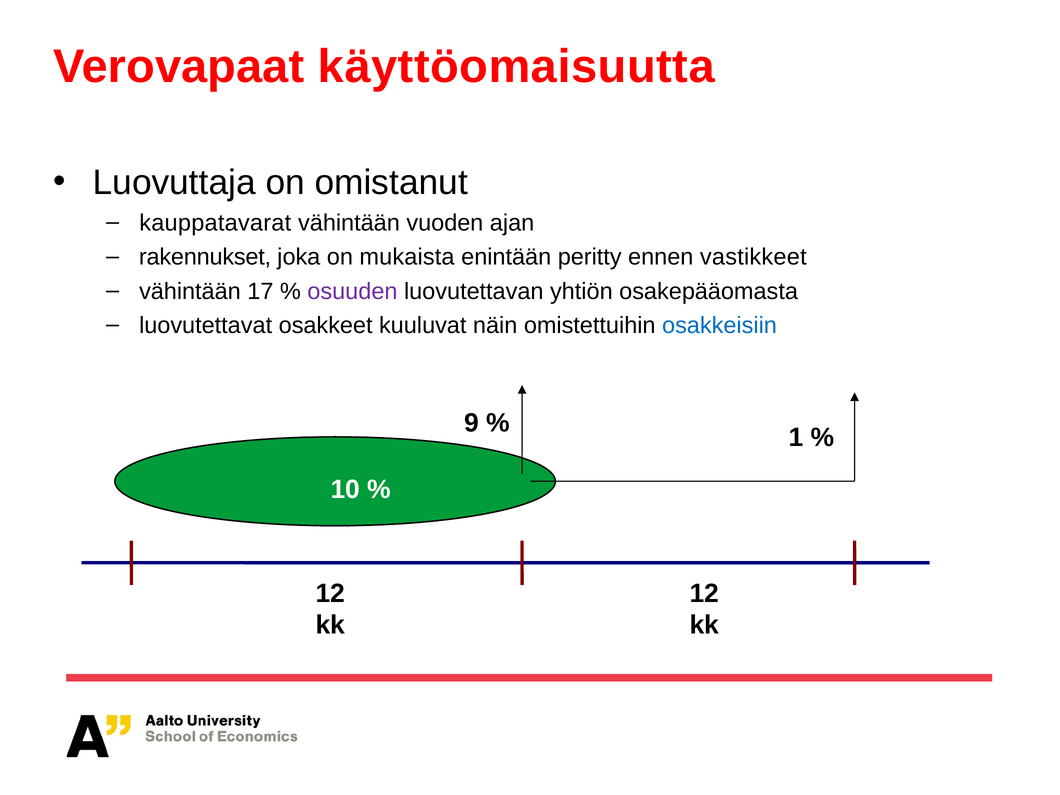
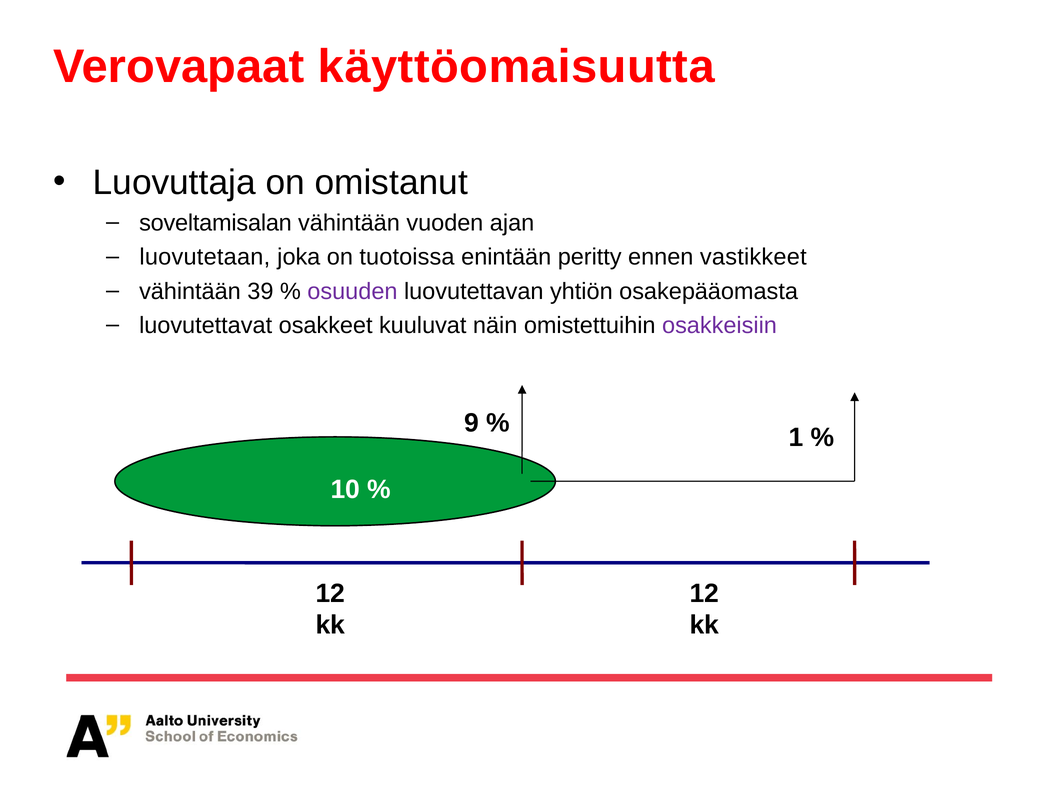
kauppatavarat: kauppatavarat -> soveltamisalan
rakennukset: rakennukset -> luovutetaan
mukaista: mukaista -> tuotoissa
17: 17 -> 39
osakkeisiin colour: blue -> purple
